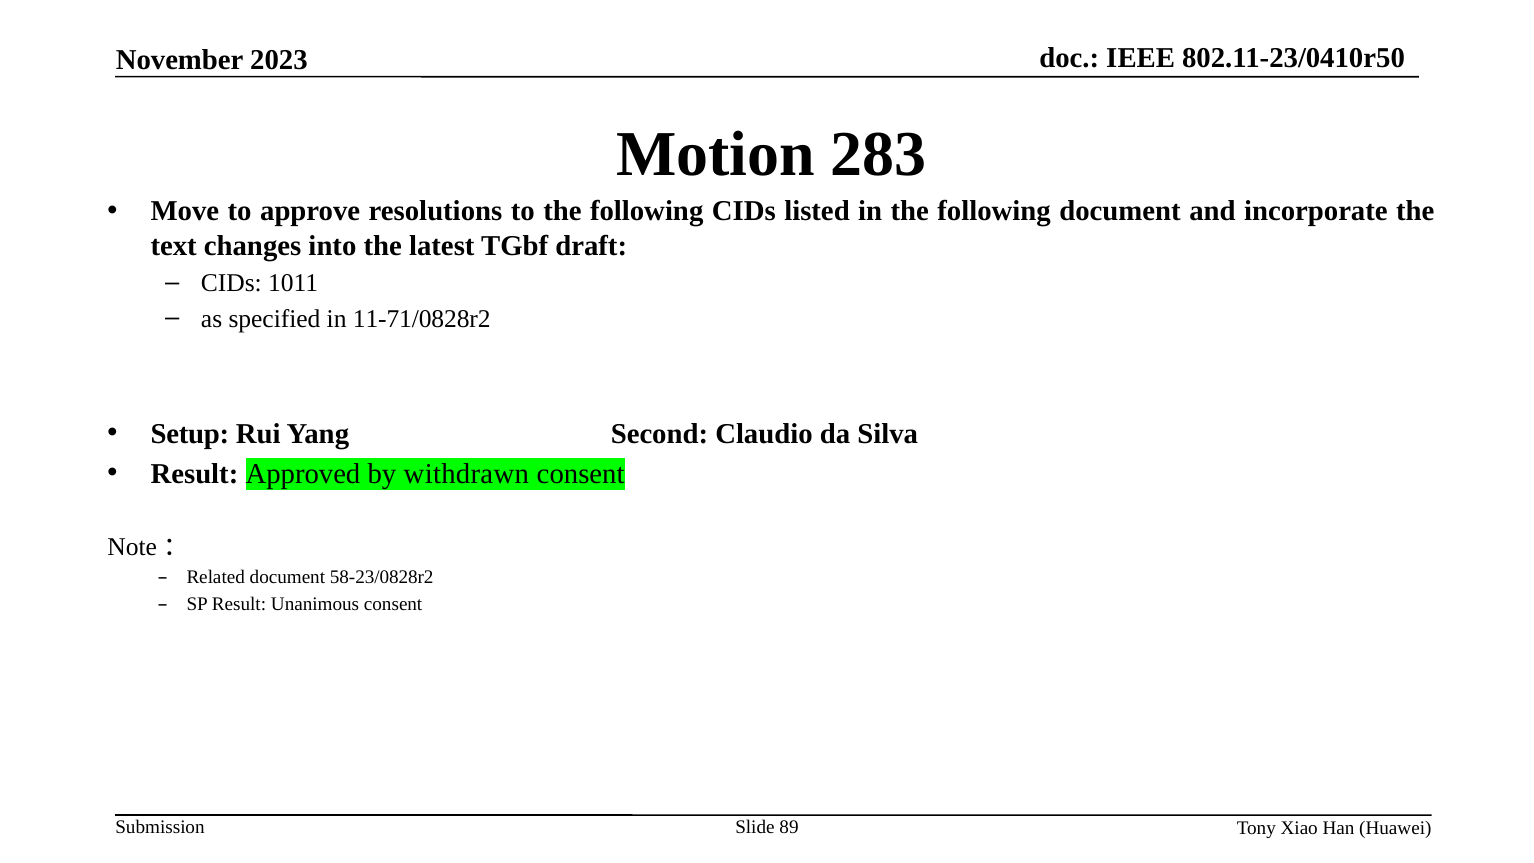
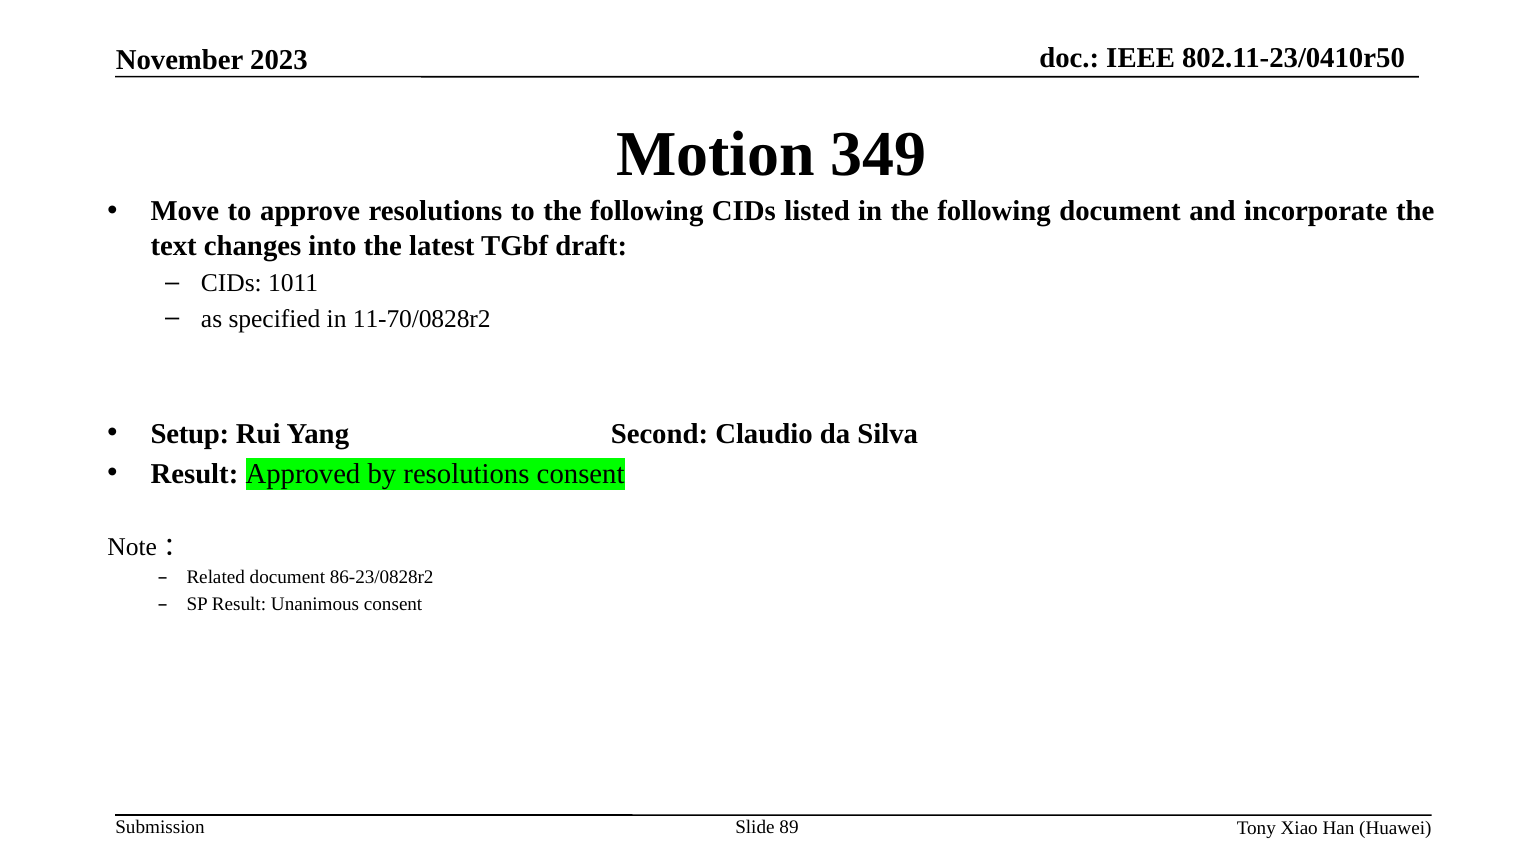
283: 283 -> 349
11-71/0828r2: 11-71/0828r2 -> 11-70/0828r2
by withdrawn: withdrawn -> resolutions
58-23/0828r2: 58-23/0828r2 -> 86-23/0828r2
